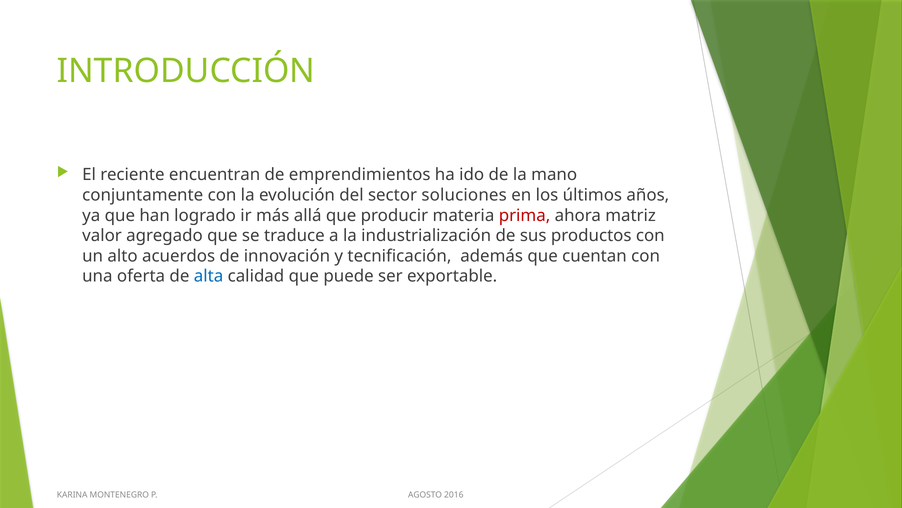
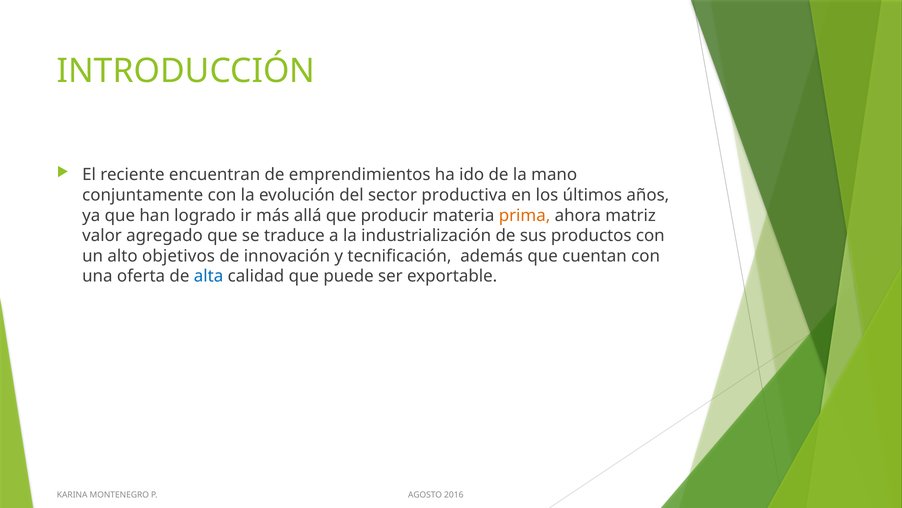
soluciones: soluciones -> productiva
prima colour: red -> orange
acuerdos: acuerdos -> objetivos
